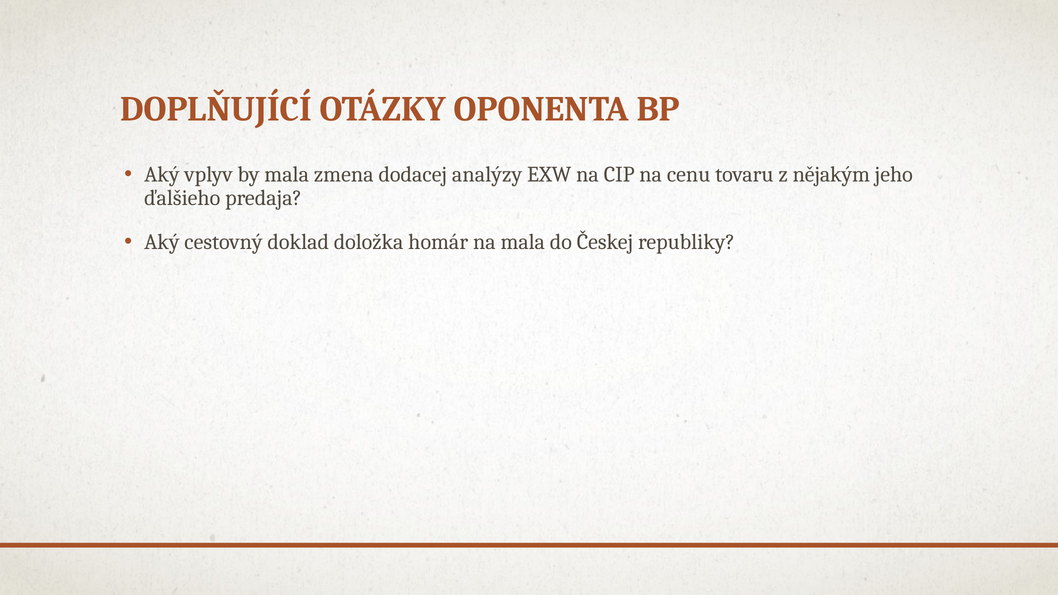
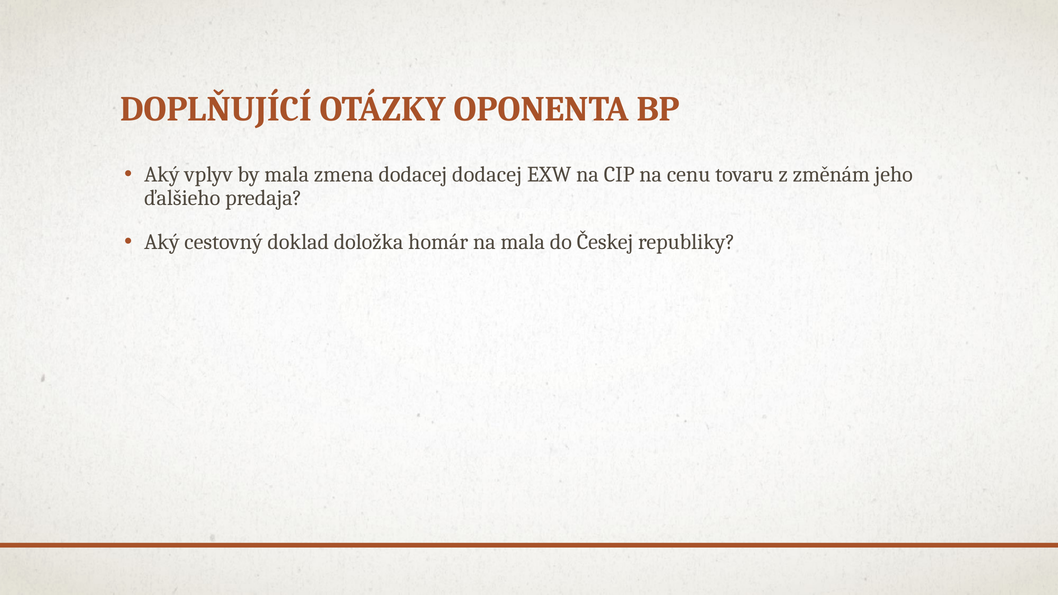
dodacej analýzy: analýzy -> dodacej
nějakým: nějakým -> změnám
